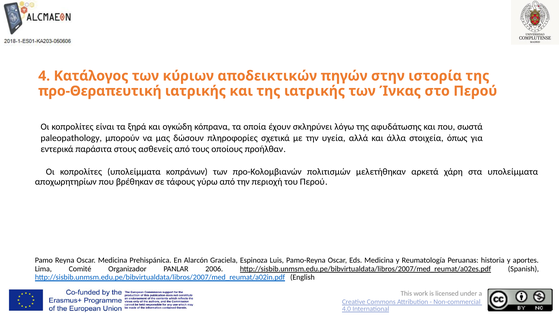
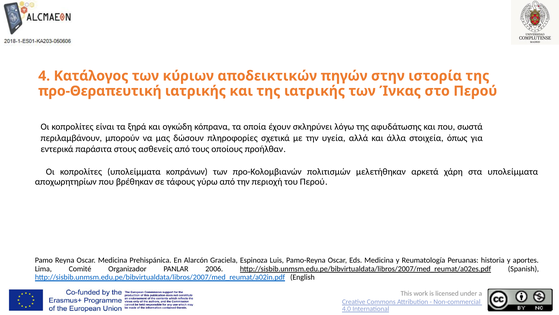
paleopathology: paleopathology -> περιλαμβάνουν
